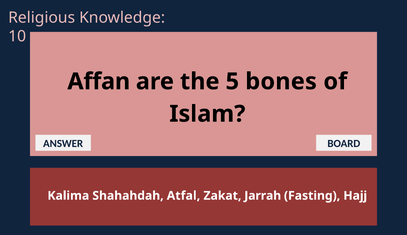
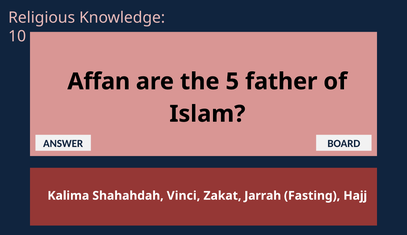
bones: bones -> father
Atfal: Atfal -> Vinci
